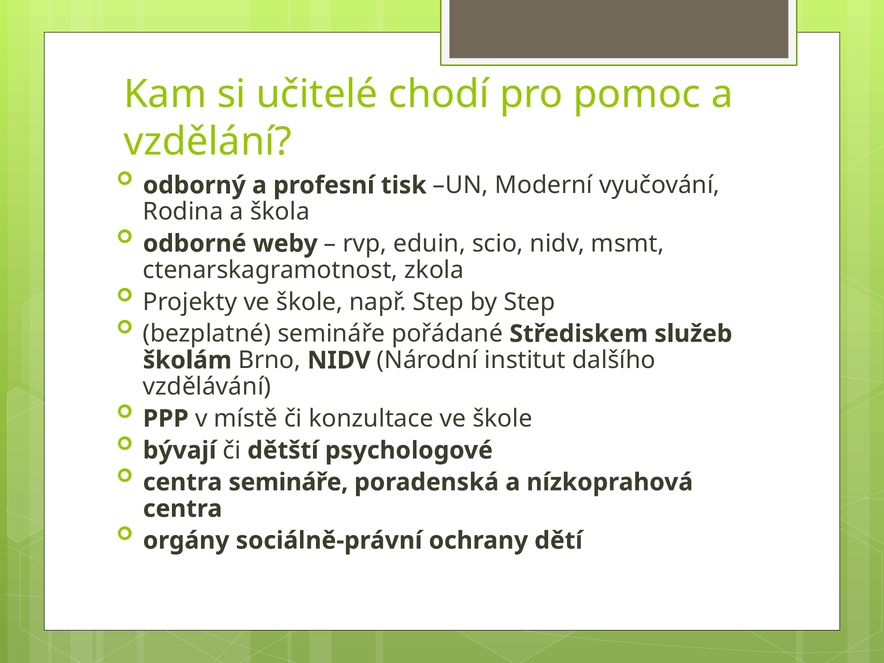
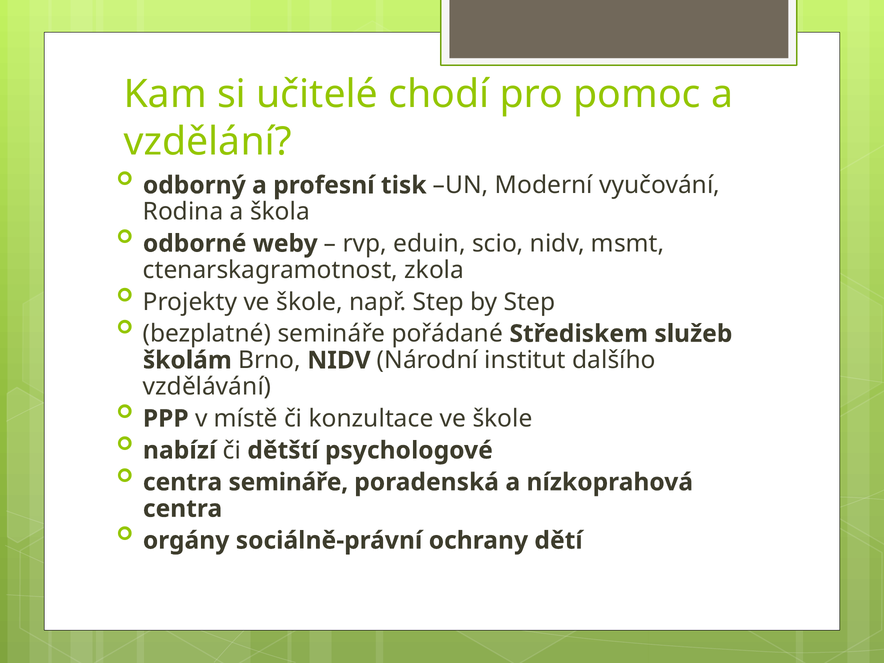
bývají: bývají -> nabízí
